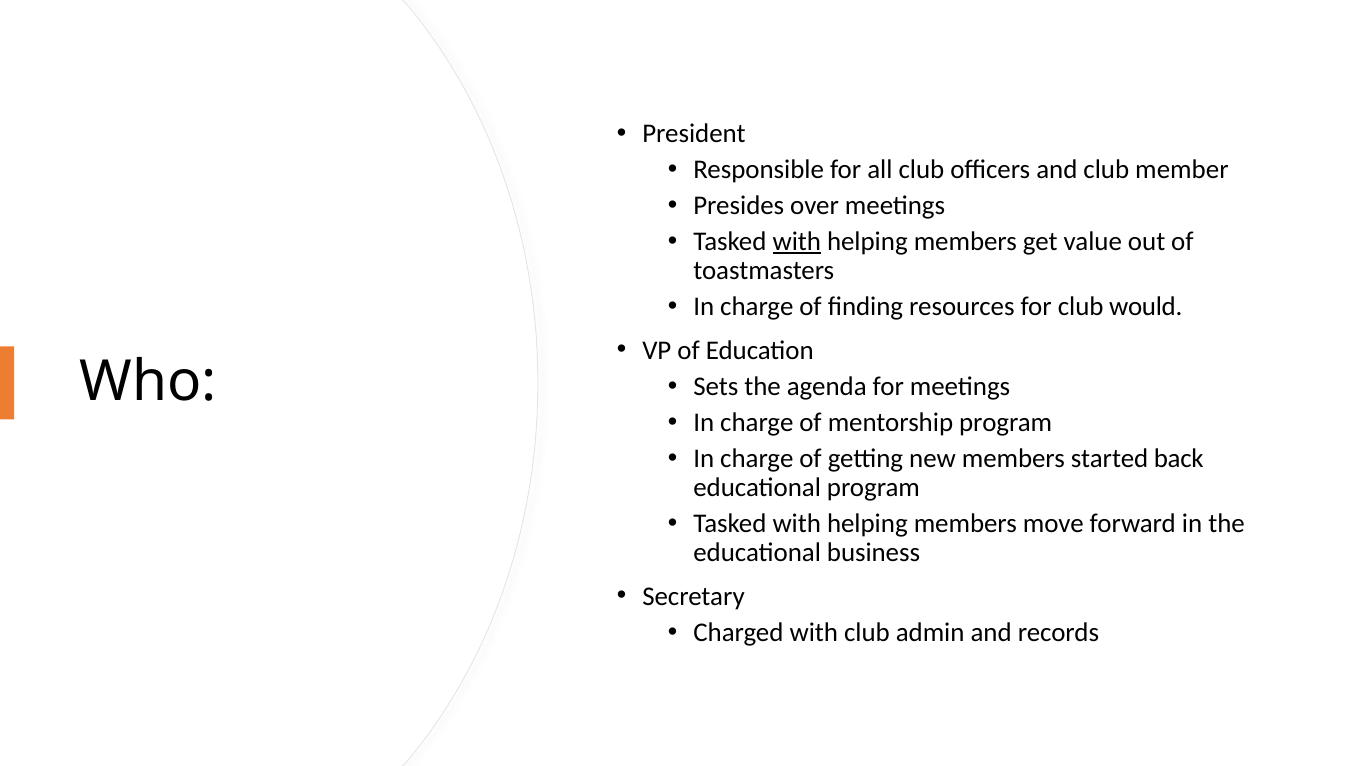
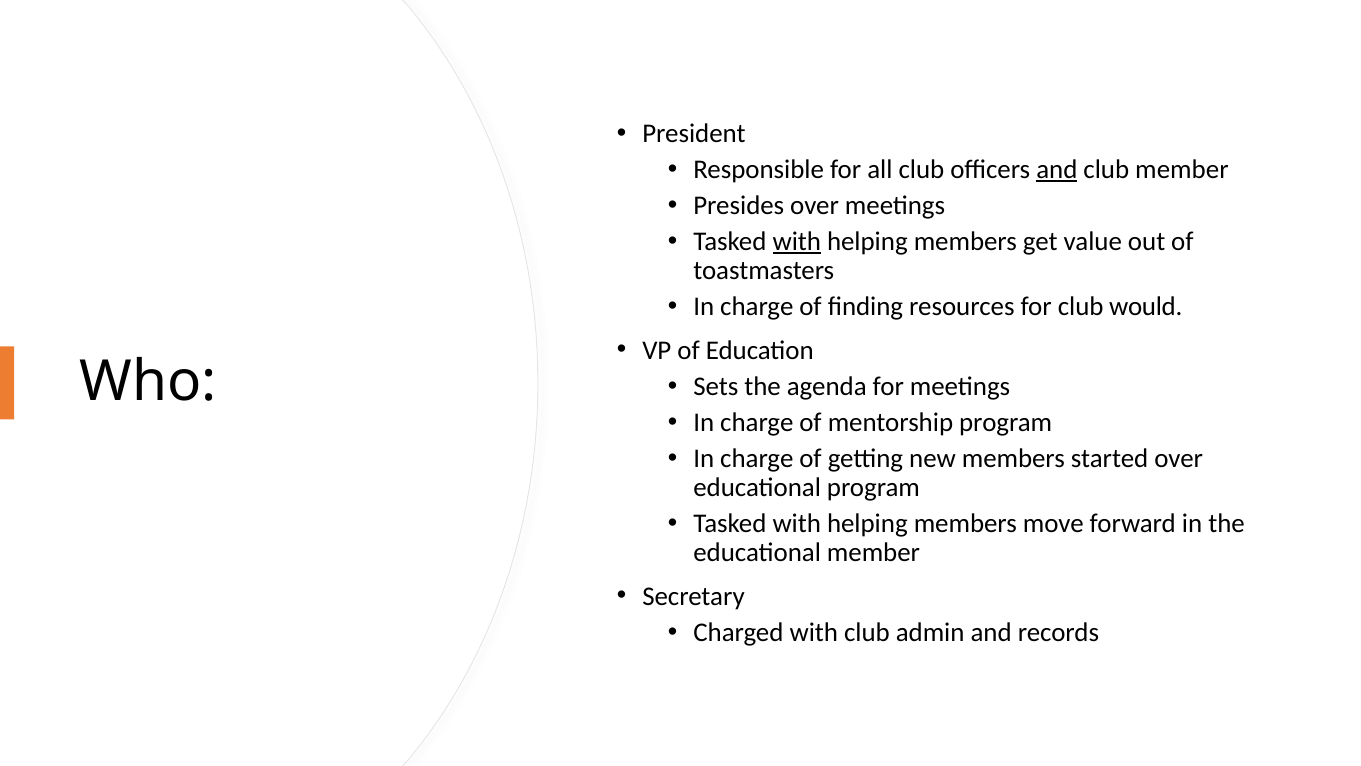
and at (1057, 169) underline: none -> present
started back: back -> over
educational business: business -> member
